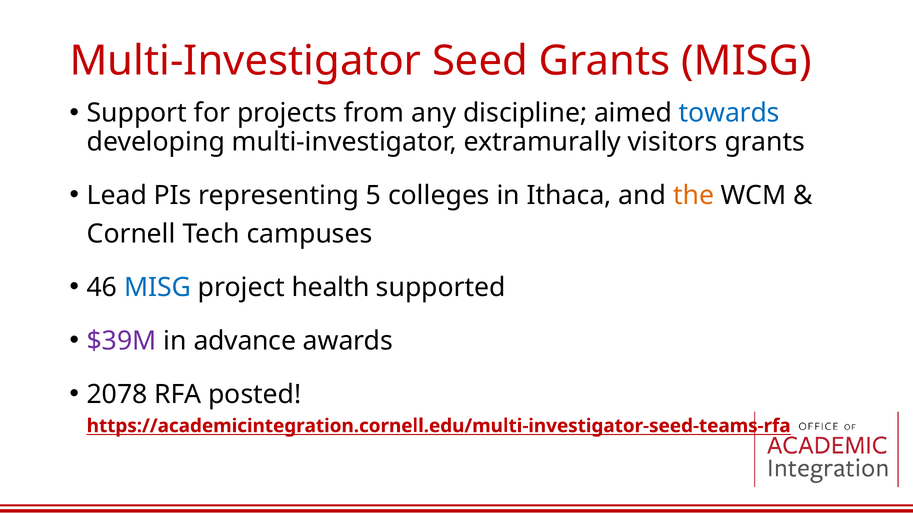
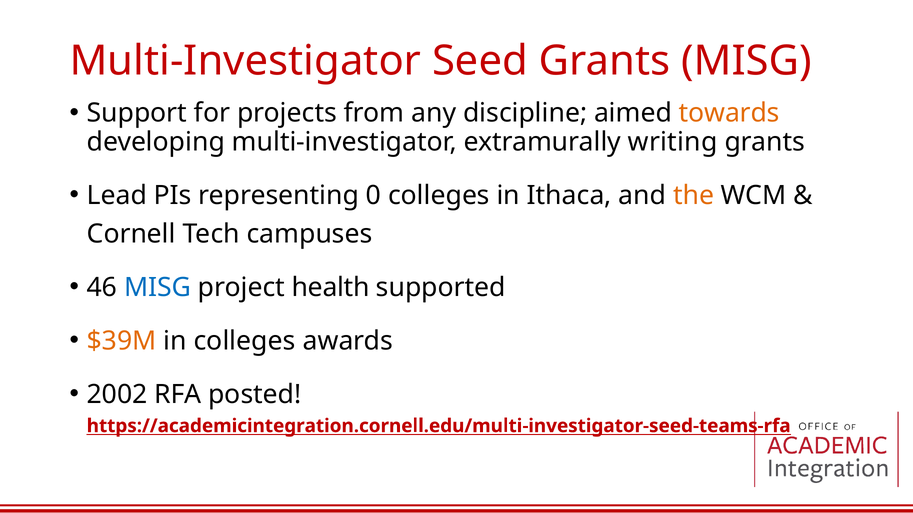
towards colour: blue -> orange
visitors: visitors -> writing
5: 5 -> 0
$39M colour: purple -> orange
in advance: advance -> colleges
2078: 2078 -> 2002
